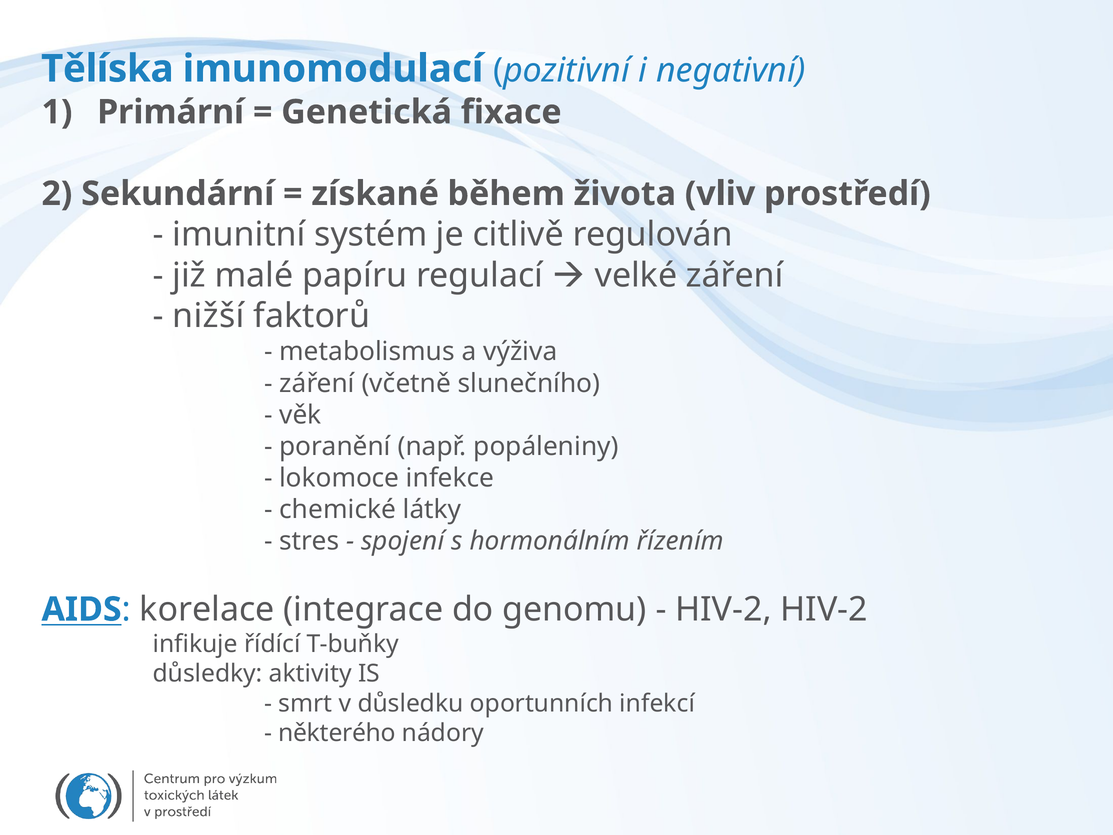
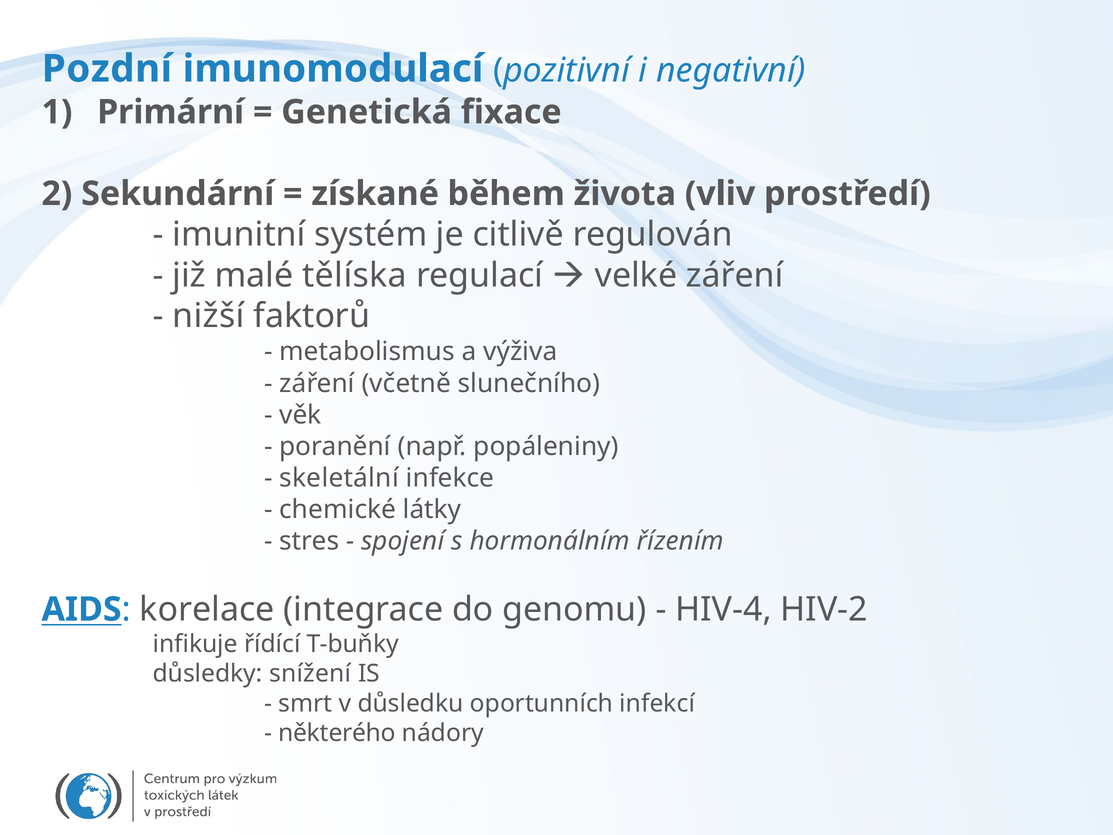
Tělíska: Tělíska -> Pozdní
papíru: papíru -> tělíska
lokomoce: lokomoce -> skeletální
HIV-2 at (723, 609): HIV-2 -> HIV-4
aktivity: aktivity -> snížení
